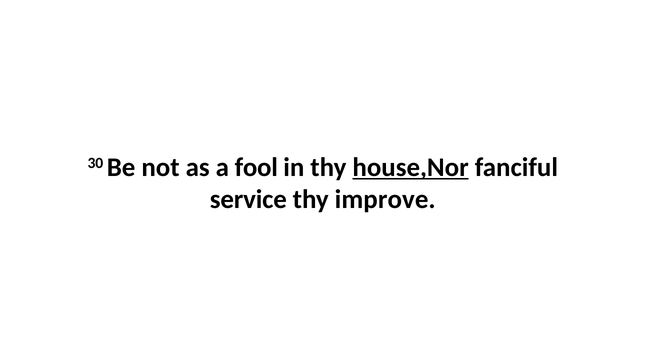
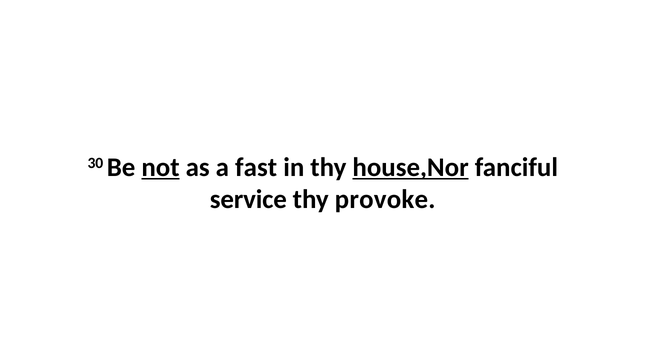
not underline: none -> present
fool: fool -> fast
improve: improve -> provoke
